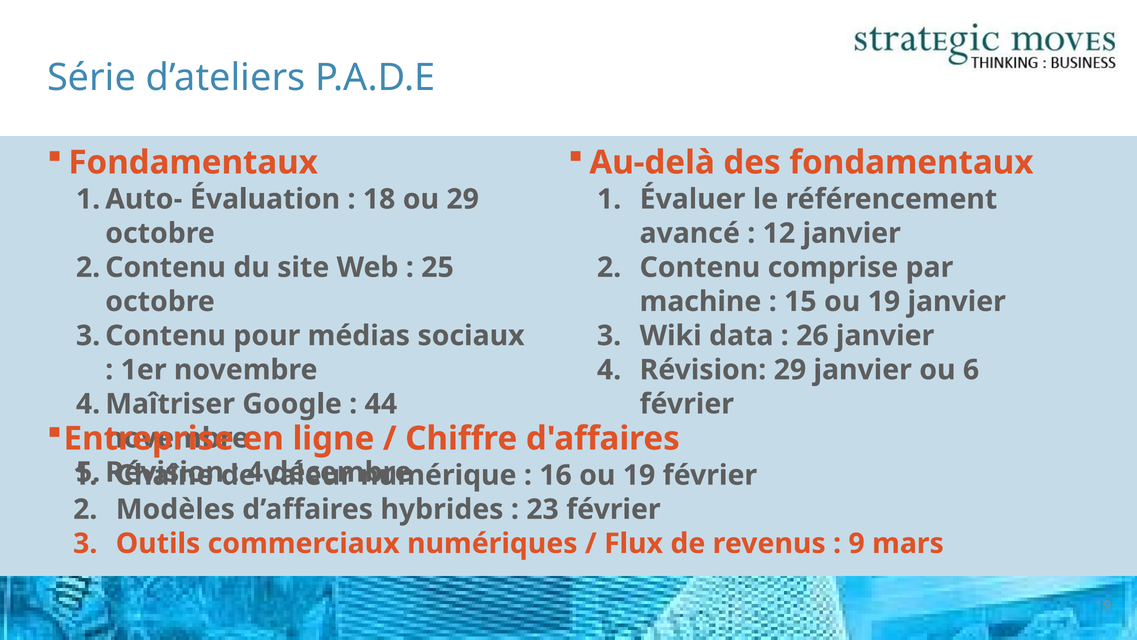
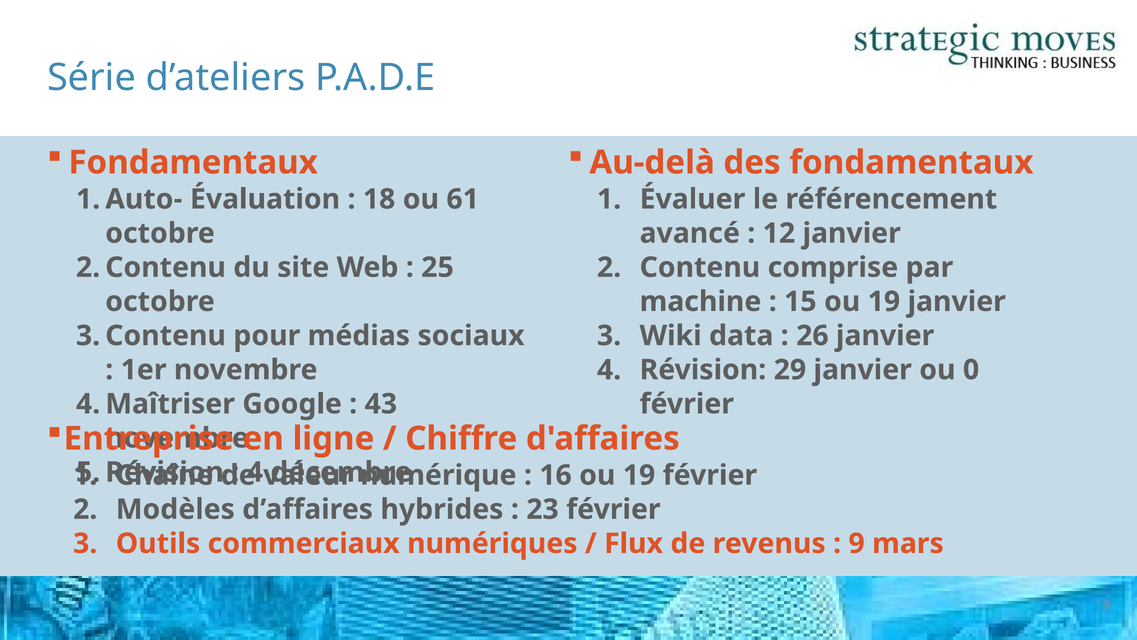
ou 29: 29 -> 61
6: 6 -> 0
44: 44 -> 43
